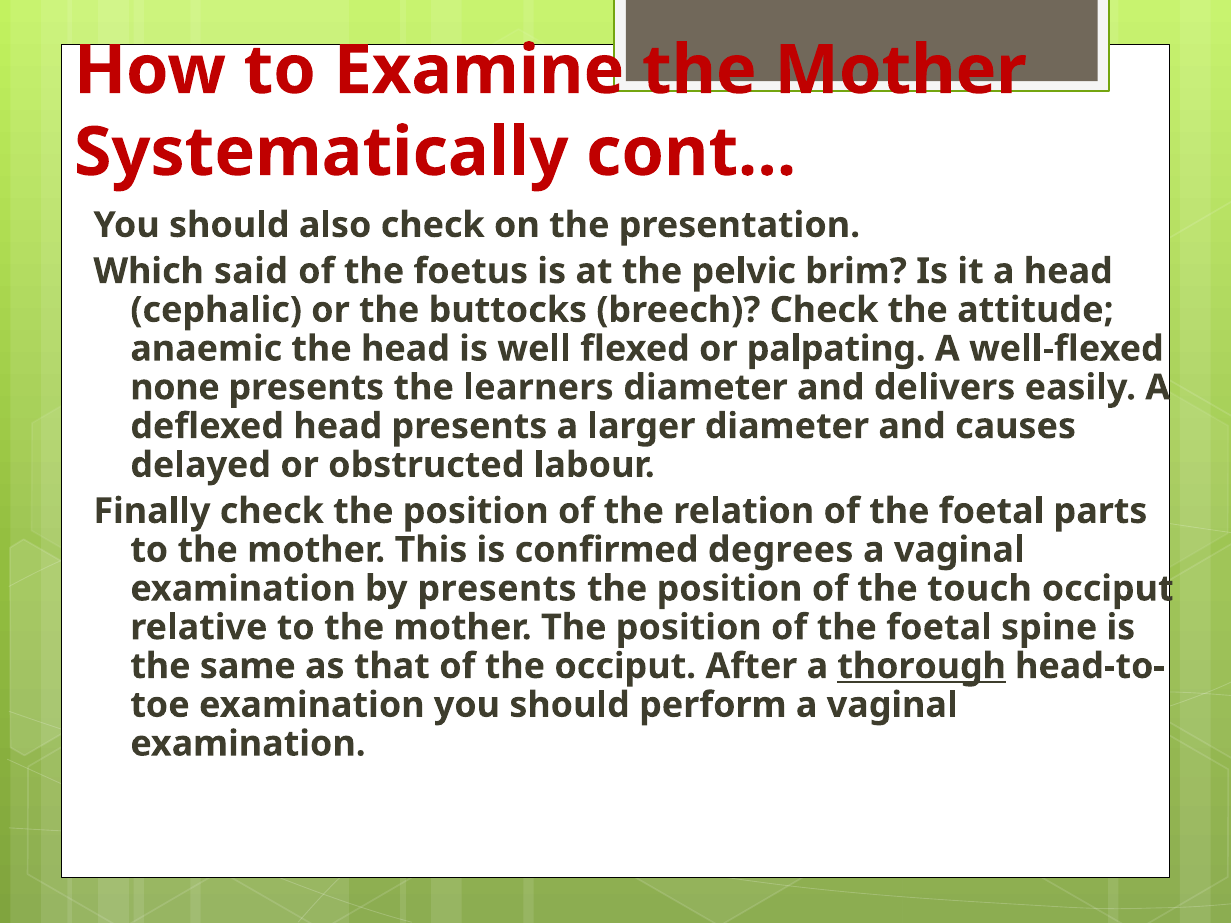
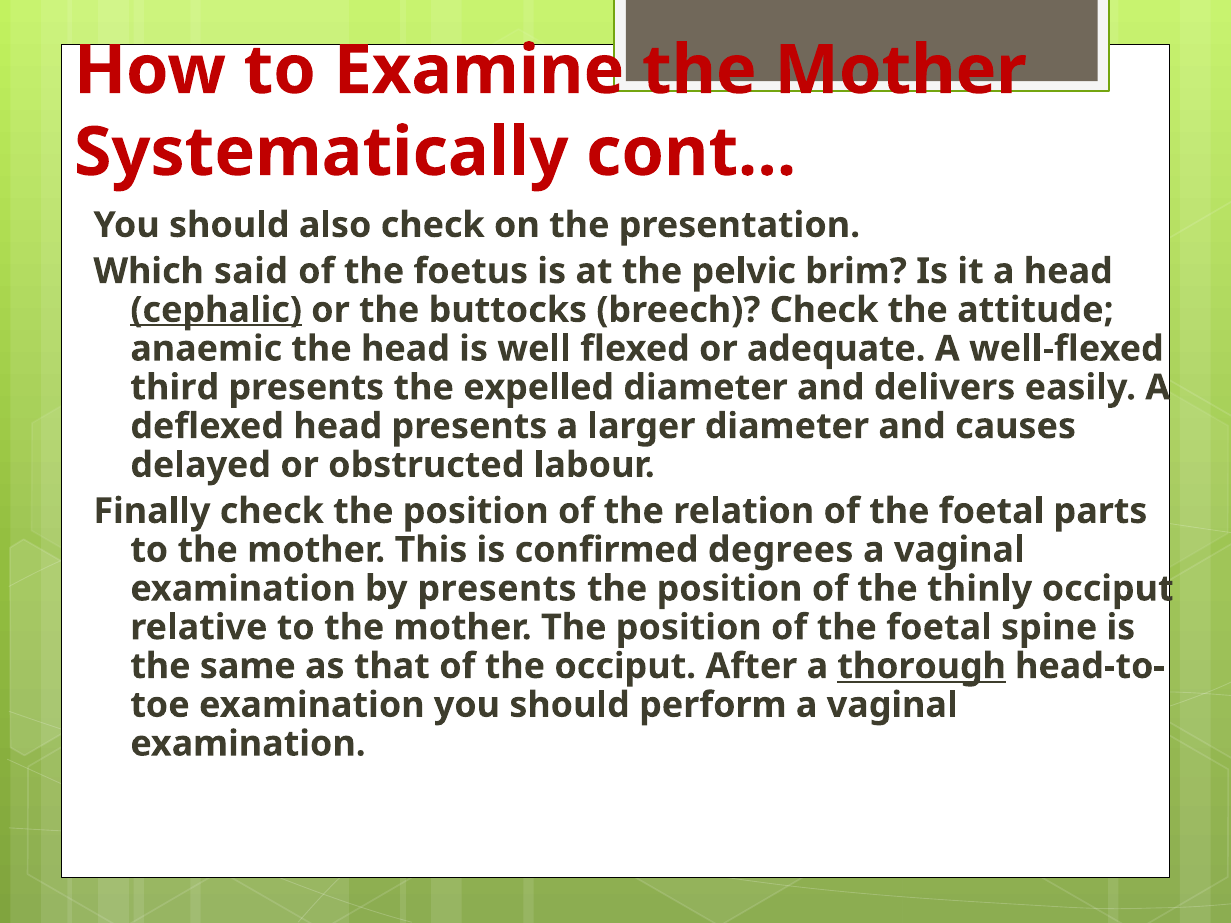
cephalic underline: none -> present
palpating: palpating -> adequate
none: none -> third
learners: learners -> expelled
touch: touch -> thinly
